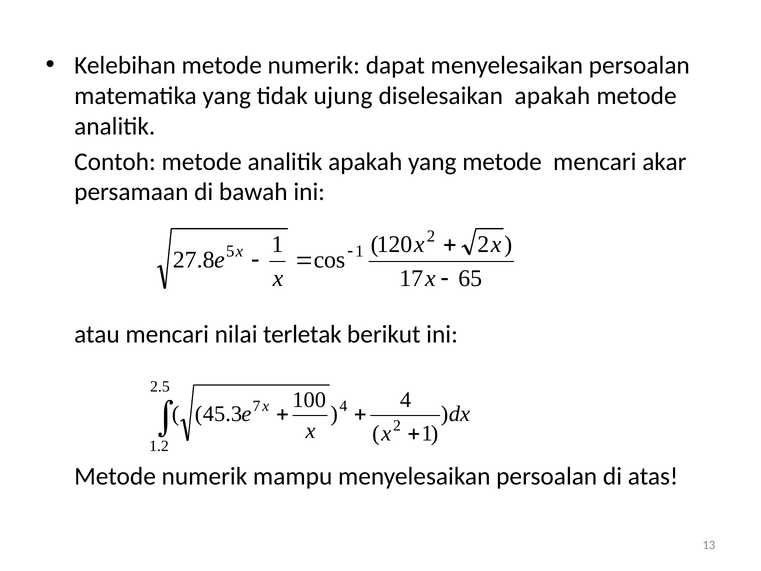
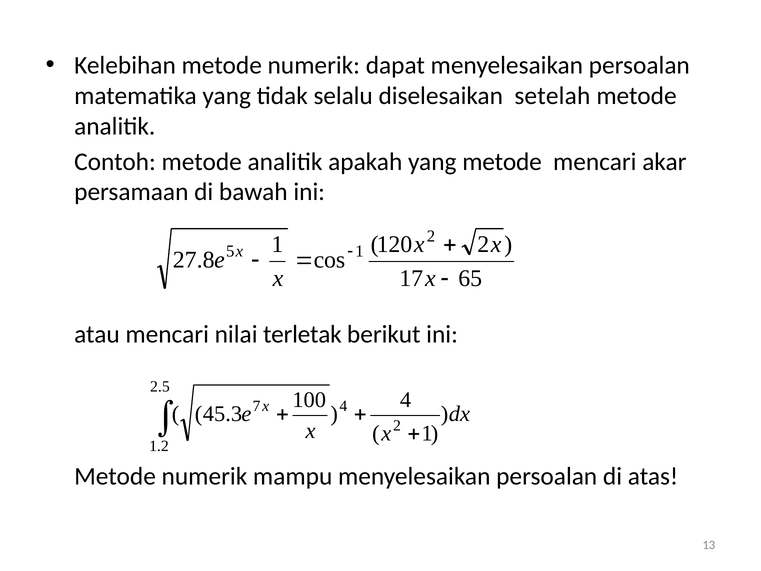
ujung: ujung -> selalu
diselesaikan apakah: apakah -> setelah
